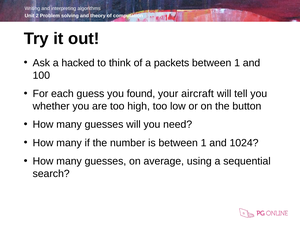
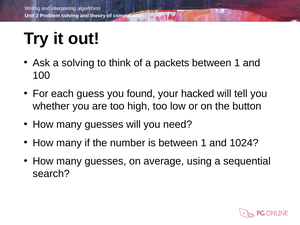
a hacked: hacked -> solving
aircraft: aircraft -> hacked
